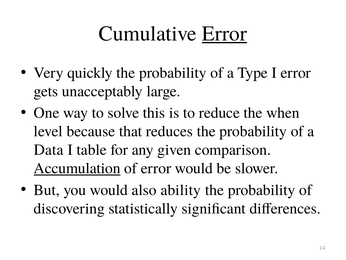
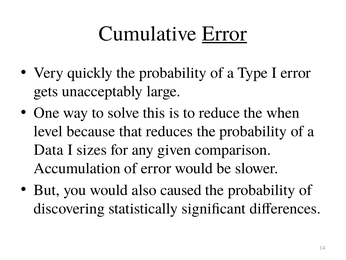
table: table -> sizes
Accumulation underline: present -> none
ability: ability -> caused
